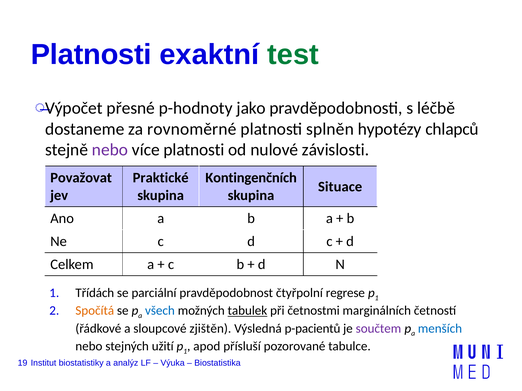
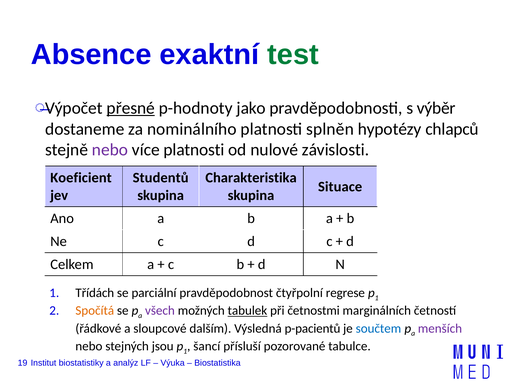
Platnosti at (91, 55): Platnosti -> Absence
přesné underline: none -> present
léčbě: léčbě -> výběr
rovnoměrné: rovnoměrné -> nominálního
Považovat: Považovat -> Koeficient
Praktické: Praktické -> Studentů
Kontingenčních: Kontingenčních -> Charakteristika
všech colour: blue -> purple
zjištěn: zjištěn -> dalším
součtem colour: purple -> blue
menších colour: blue -> purple
užití: užití -> jsou
apod: apod -> šancí
